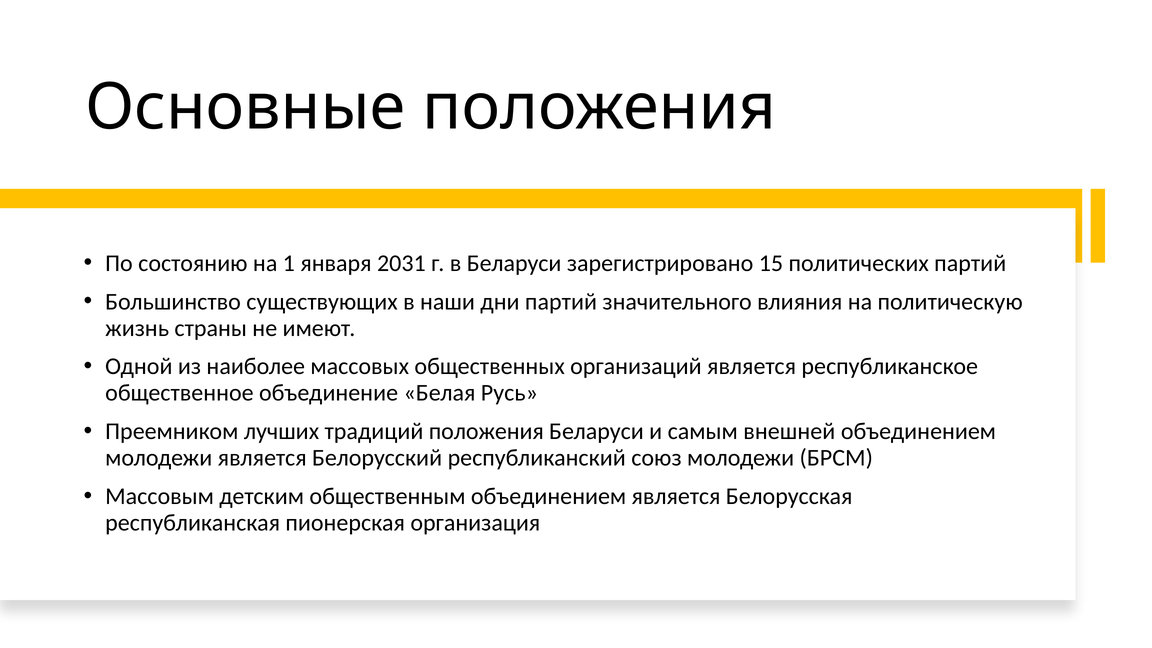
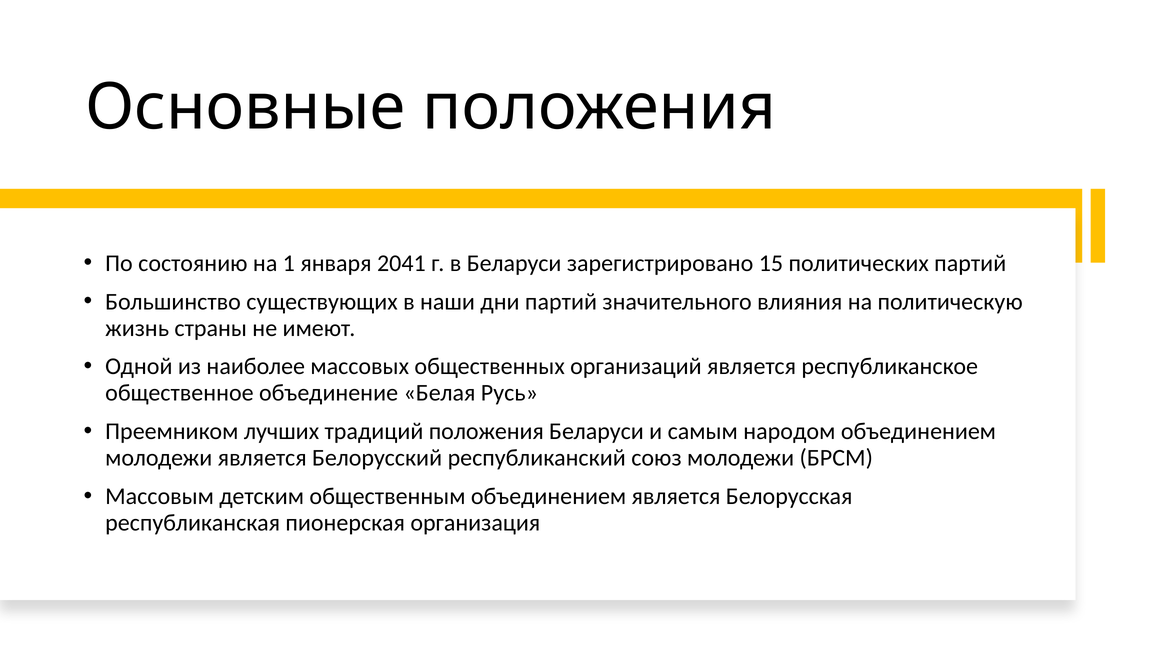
2031: 2031 -> 2041
внешней: внешней -> народом
